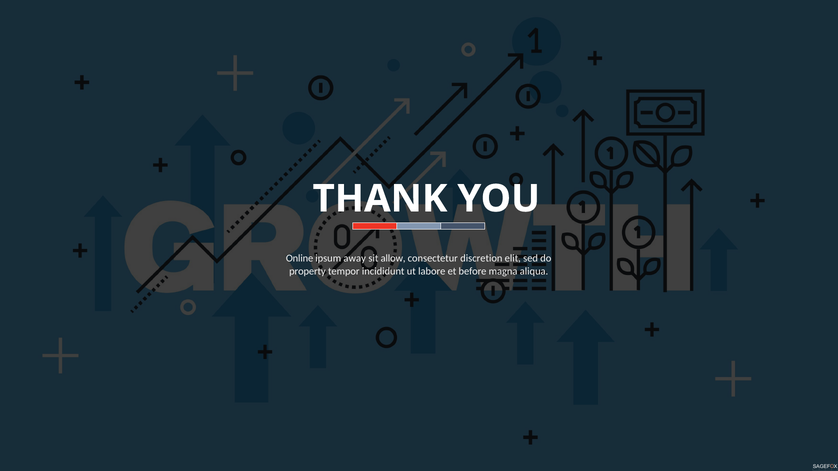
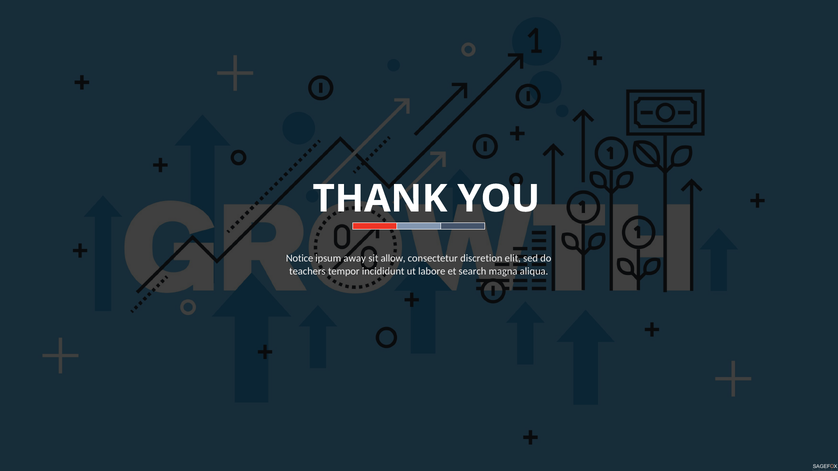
Online: Online -> Notice
property: property -> teachers
before: before -> search
